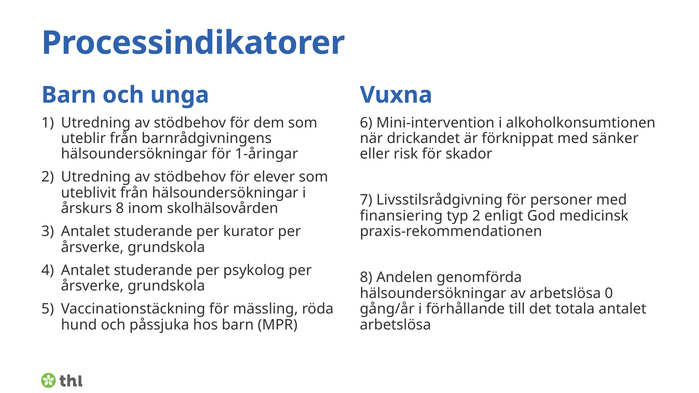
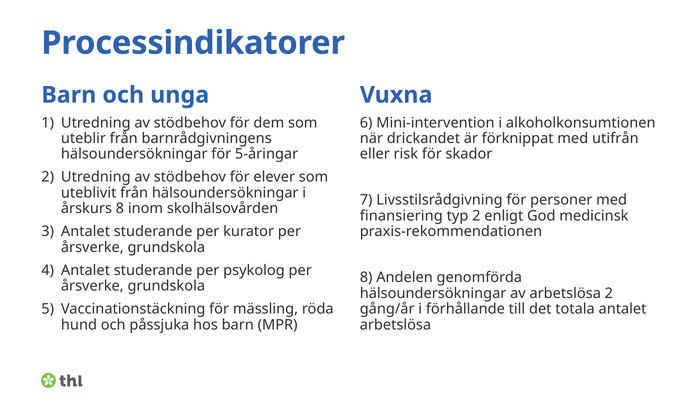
sänker: sänker -> utifrån
1-åringar: 1-åringar -> 5-åringar
arbetslösa 0: 0 -> 2
